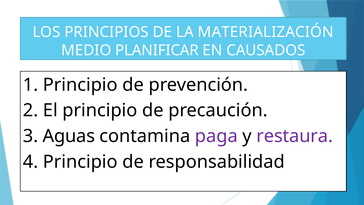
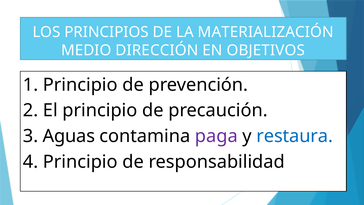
PLANIFICAR: PLANIFICAR -> DIRECCIÓN
CAUSADOS: CAUSADOS -> OBJETIVOS
restaura colour: purple -> blue
